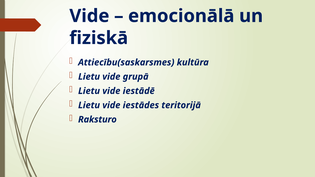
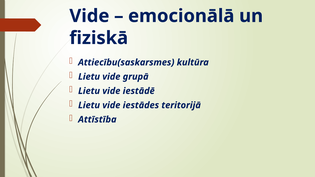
Raksturo: Raksturo -> Attīstība
